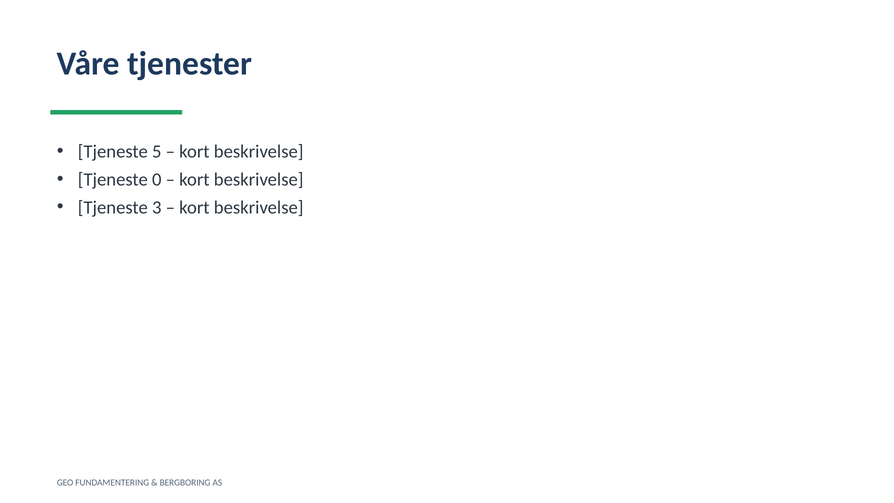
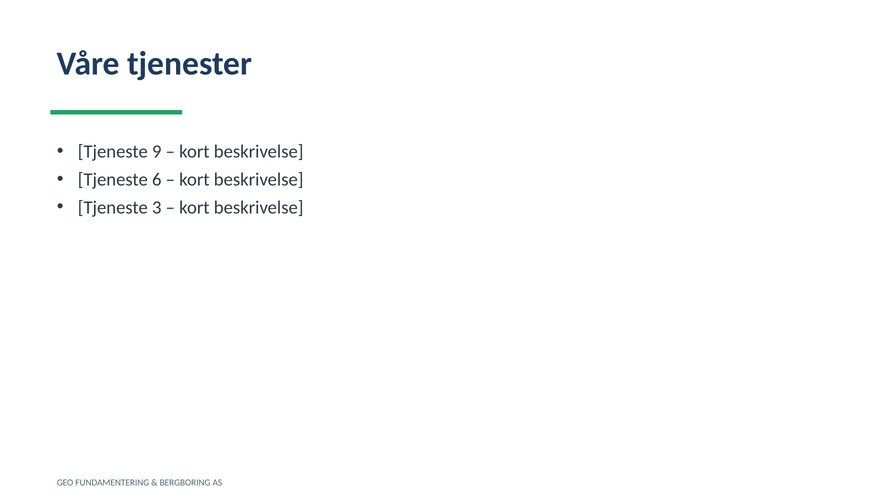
5: 5 -> 9
0: 0 -> 6
